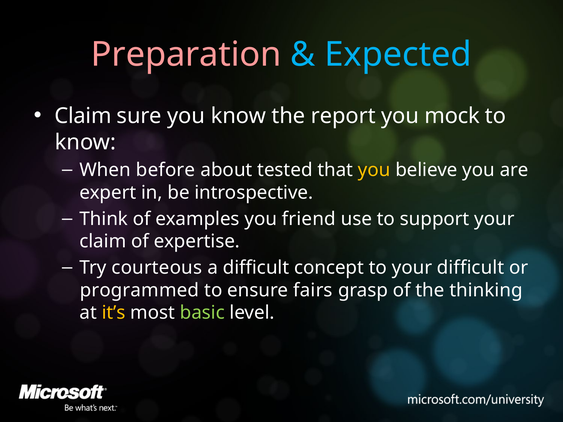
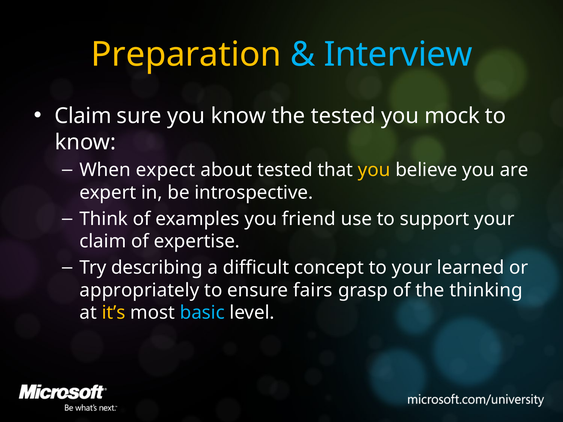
Preparation colour: pink -> yellow
Expected: Expected -> Interview
the report: report -> tested
before: before -> expect
courteous: courteous -> describing
your difficult: difficult -> learned
programmed: programmed -> appropriately
basic colour: light green -> light blue
